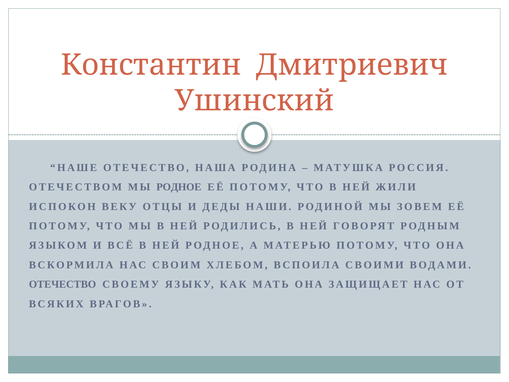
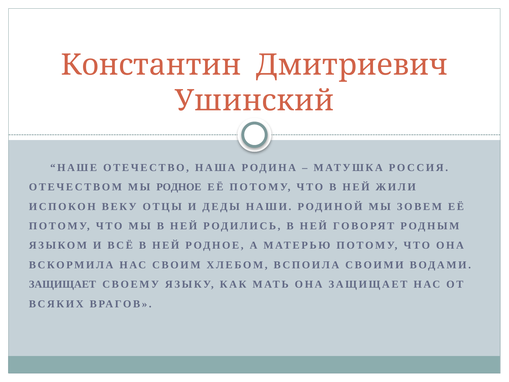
ОТЕЧЕСТВО at (63, 284): ОТЕЧЕСТВО -> ЗАЩИЩАЕТ
